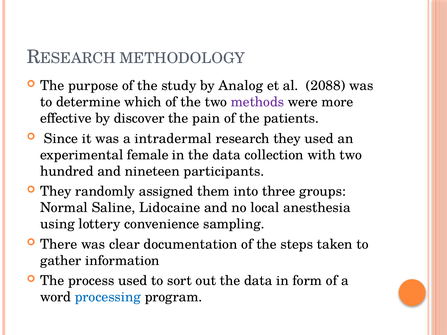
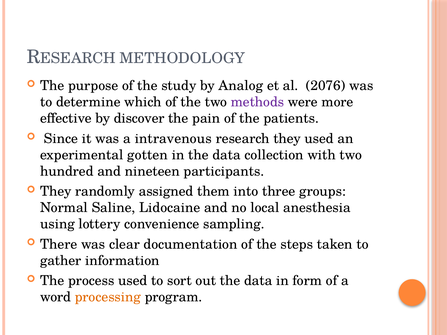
2088: 2088 -> 2076
intradermal: intradermal -> intravenous
female: female -> gotten
processing colour: blue -> orange
